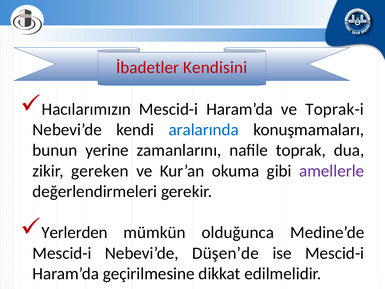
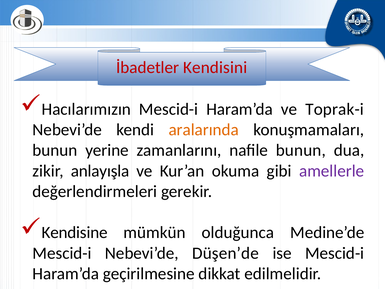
aralarında colour: blue -> orange
nafile toprak: toprak -> bunun
gereken: gereken -> anlayışla
Yerlerden: Yerlerden -> Kendisine
